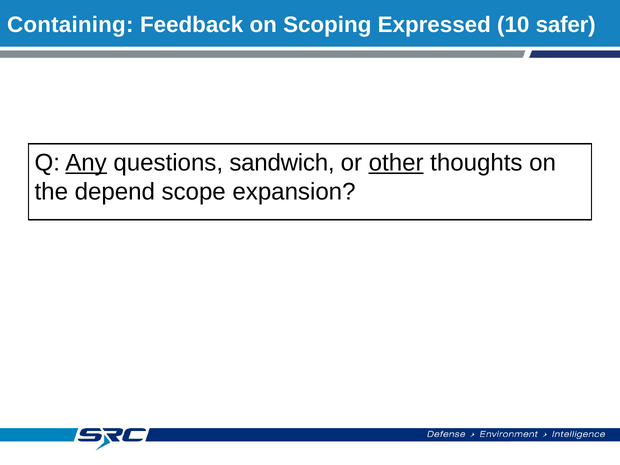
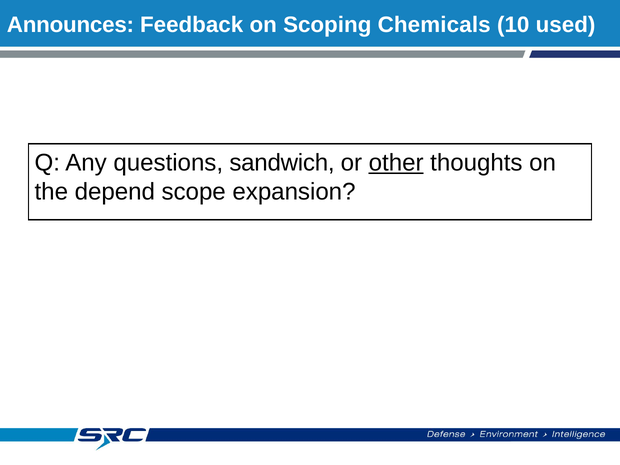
Containing: Containing -> Announces
Expressed: Expressed -> Chemicals
safer: safer -> used
Any underline: present -> none
